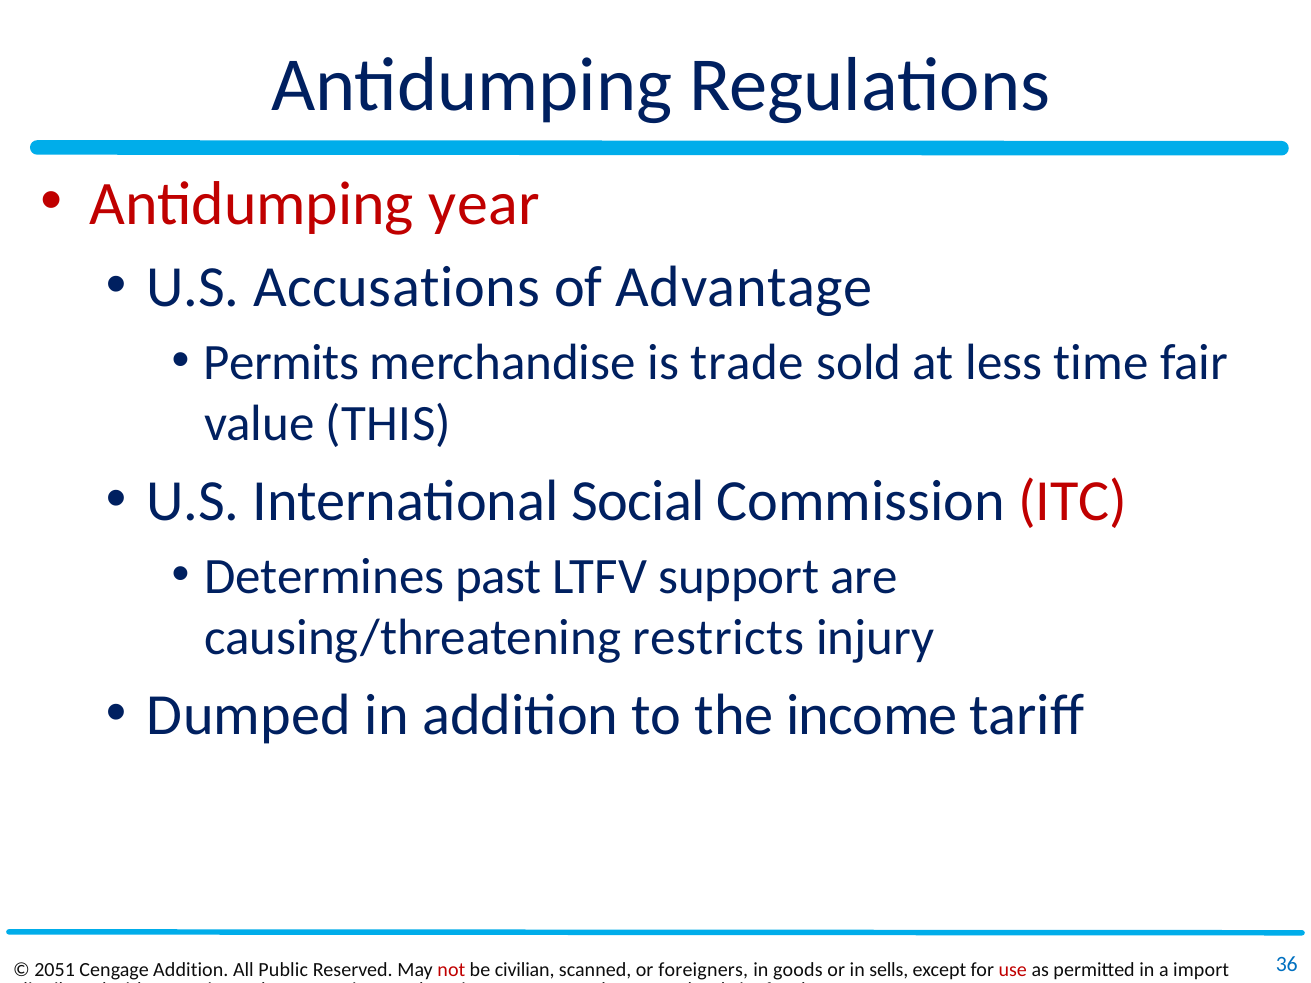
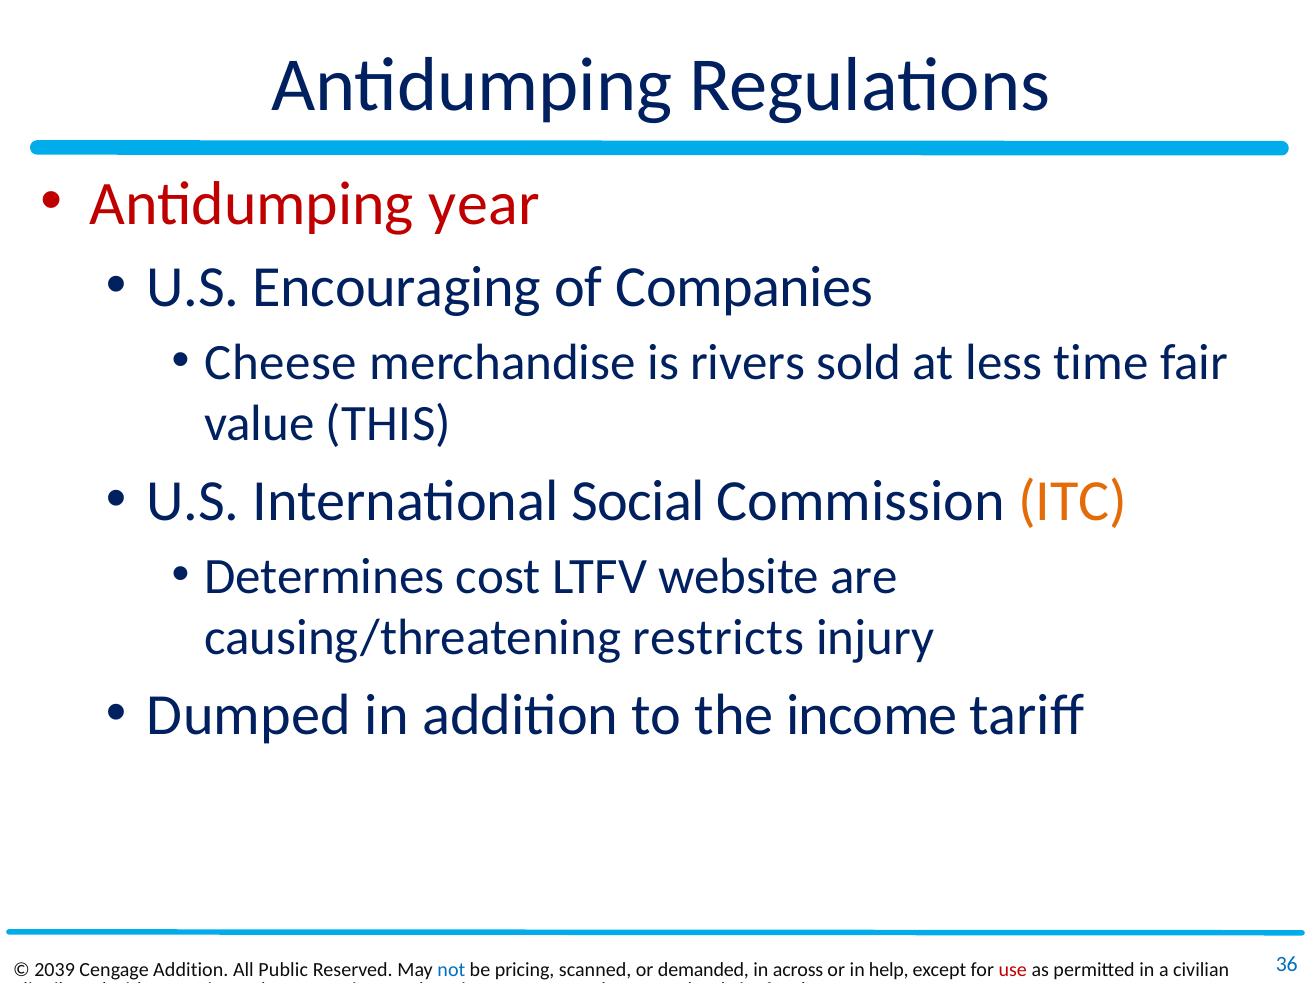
Accusations: Accusations -> Encouraging
Advantage: Advantage -> Companies
Permits: Permits -> Cheese
trade: trade -> rivers
ITC colour: red -> orange
past: past -> cost
LTFV support: support -> website
2051: 2051 -> 2039
not colour: red -> blue
civilian: civilian -> pricing
foreigners: foreigners -> demanded
goods: goods -> across
sells: sells -> help
import: import -> civilian
